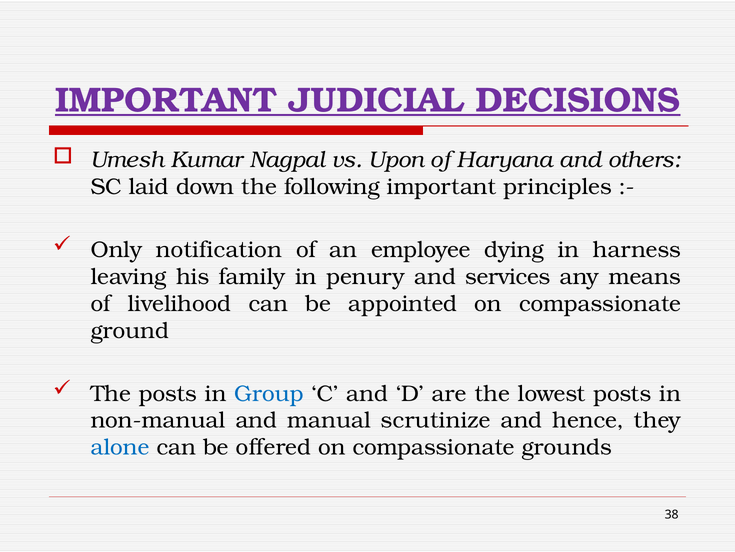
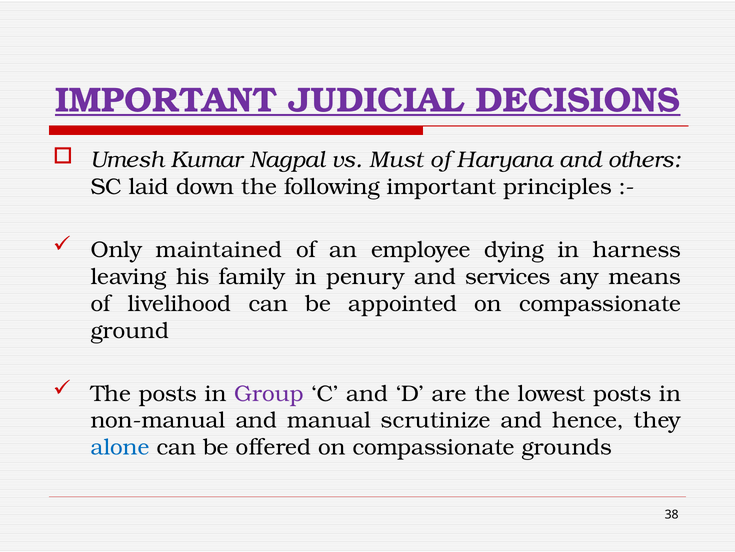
Upon: Upon -> Must
notification: notification -> maintained
Group colour: blue -> purple
